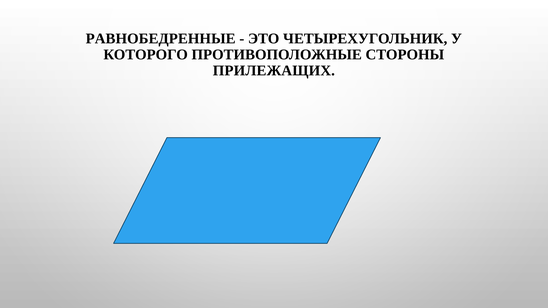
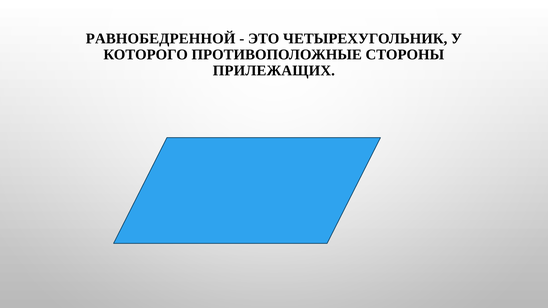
РАВНОБЕДРЕННЫЕ: РАВНОБЕДРЕННЫЕ -> РАВНОБЕДРЕННОЙ
